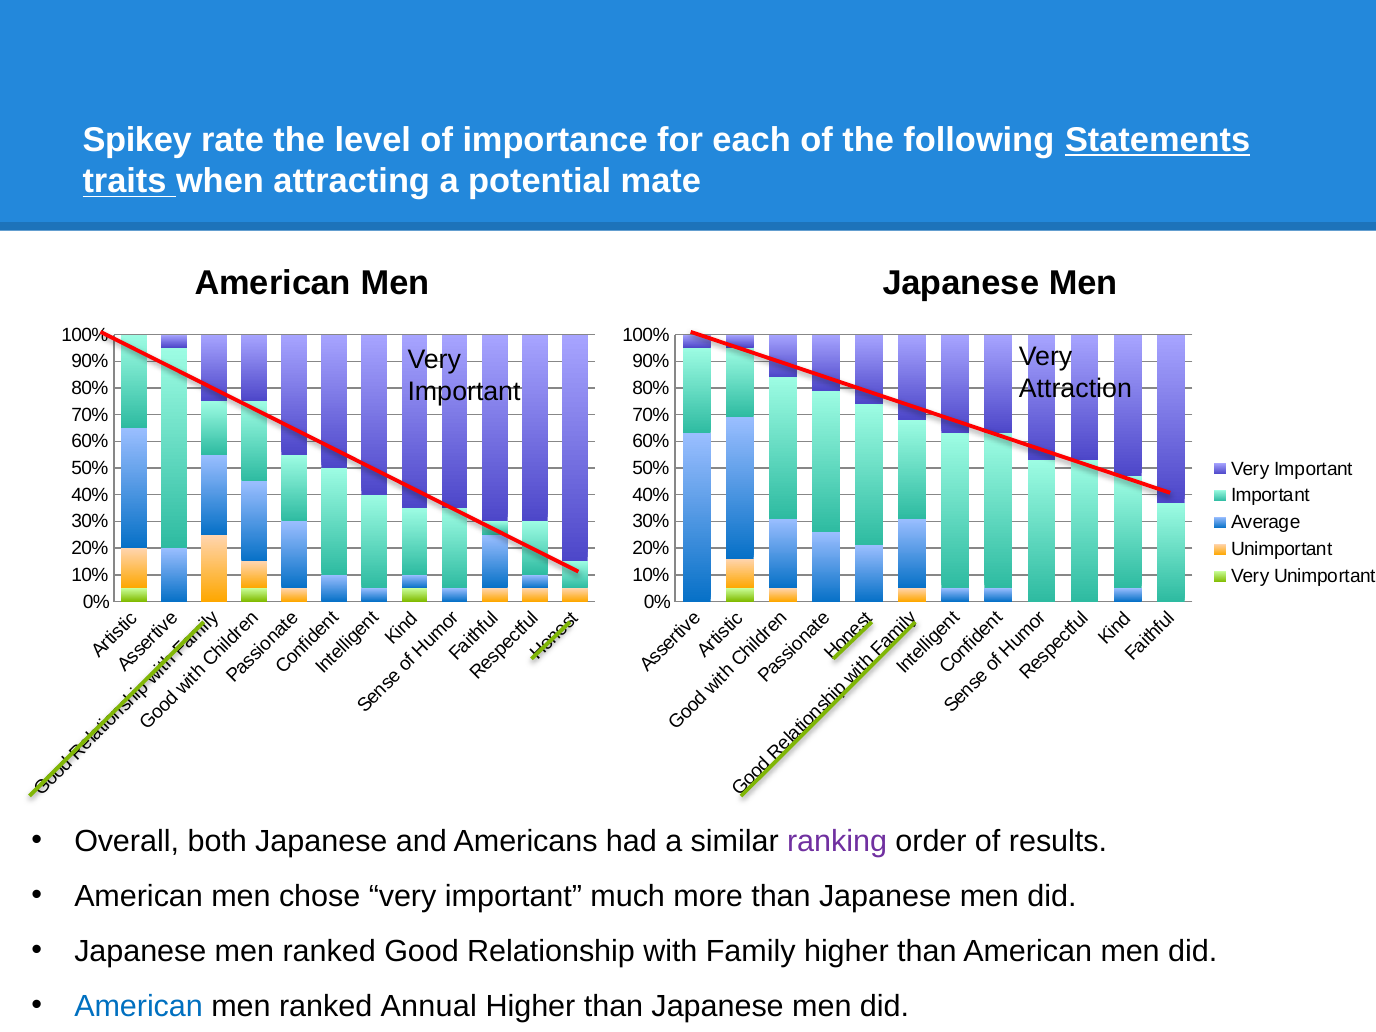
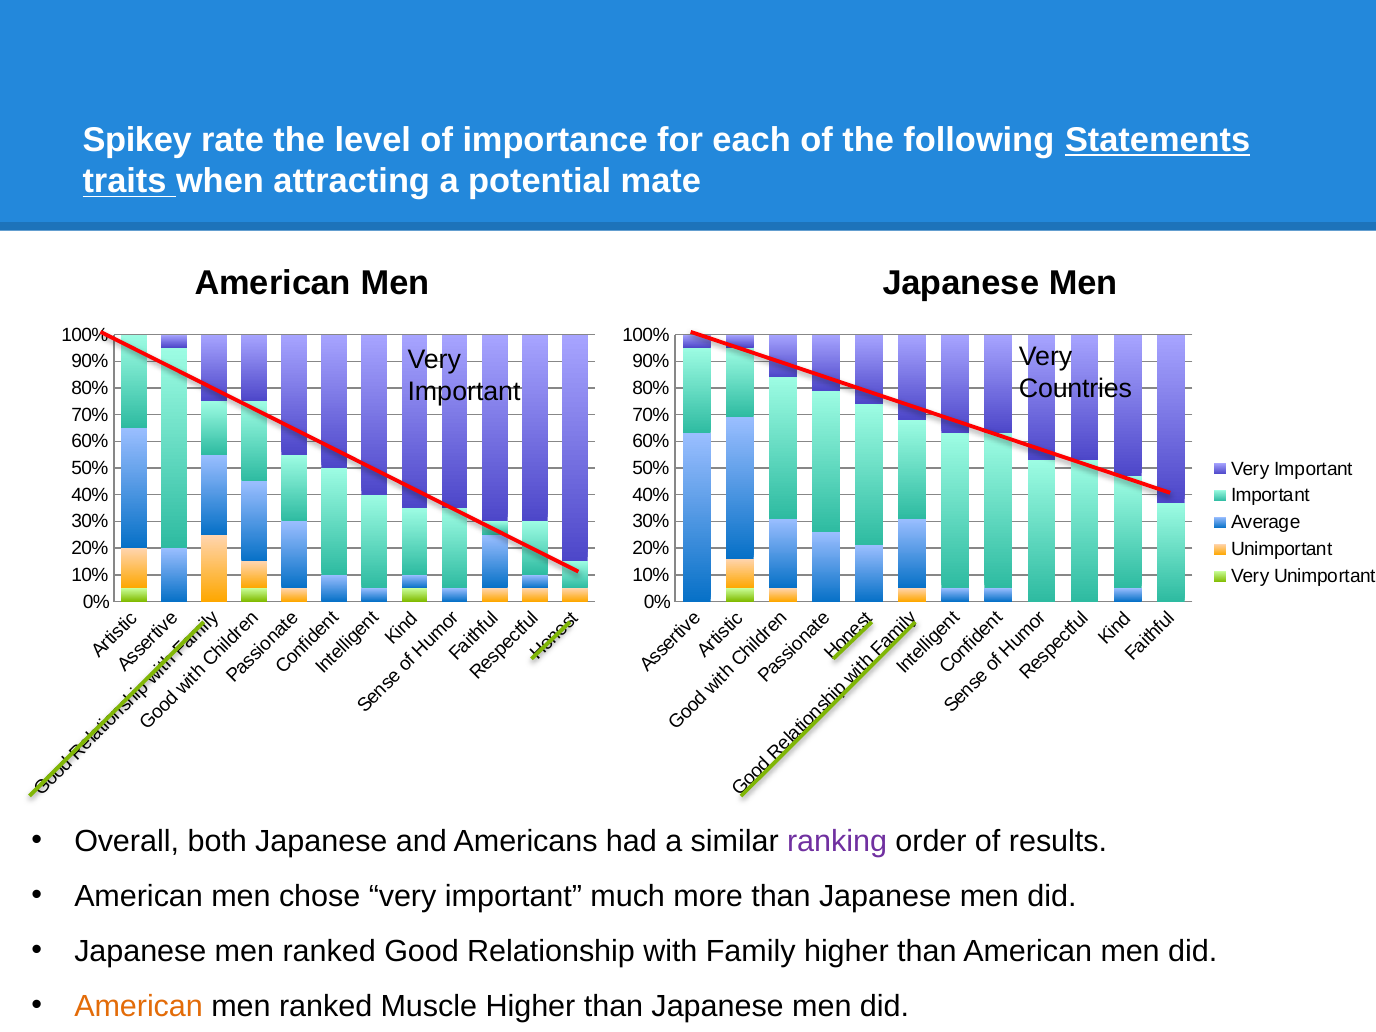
Attraction: Attraction -> Countries
American at (139, 1007) colour: blue -> orange
Annual: Annual -> Muscle
